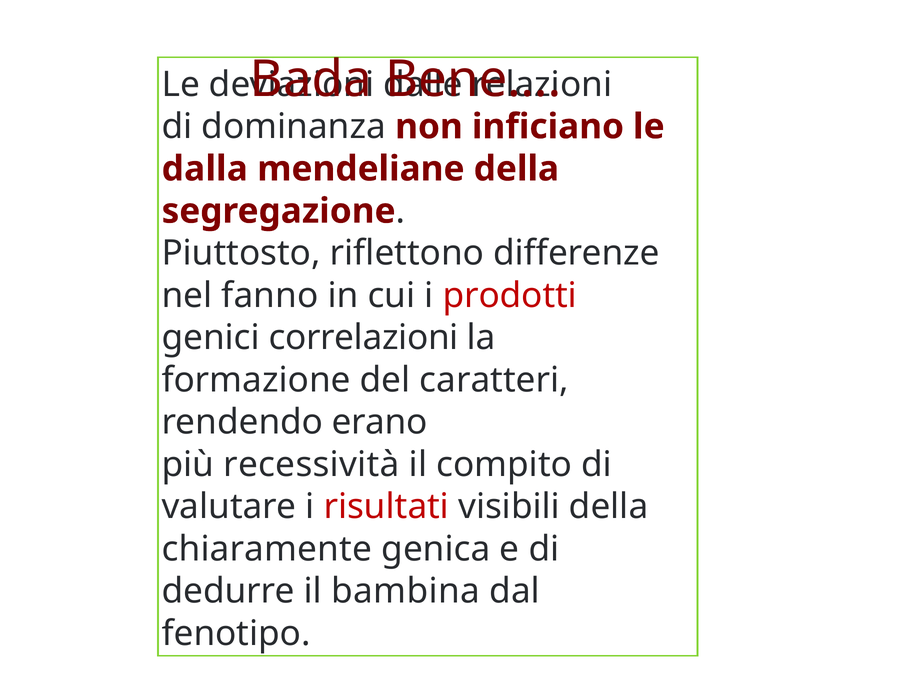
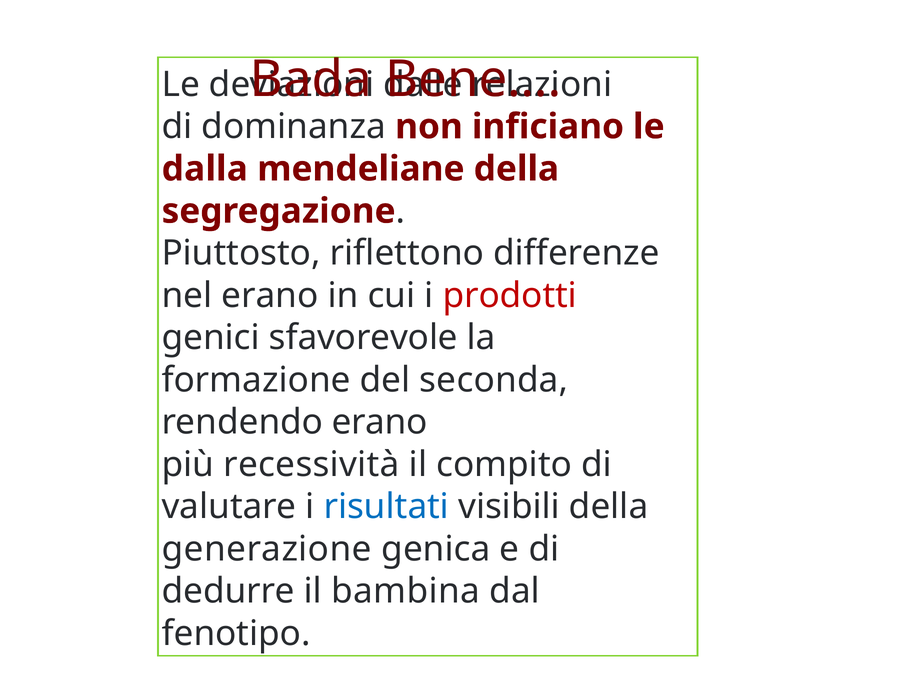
nel fanno: fanno -> erano
correlazioni: correlazioni -> sfavorevole
caratteri: caratteri -> seconda
risultati colour: red -> blue
chiaramente: chiaramente -> generazione
